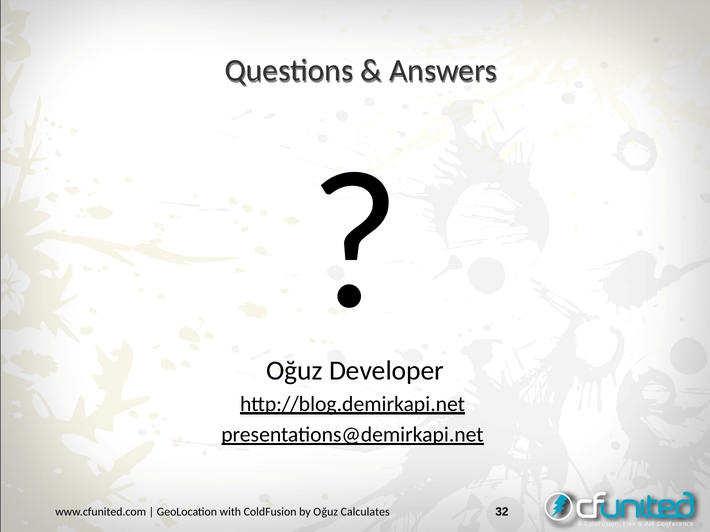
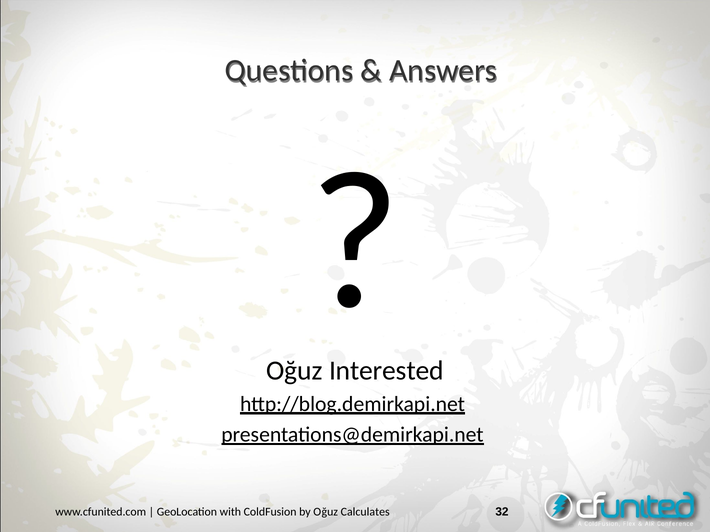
Developer: Developer -> Interested
